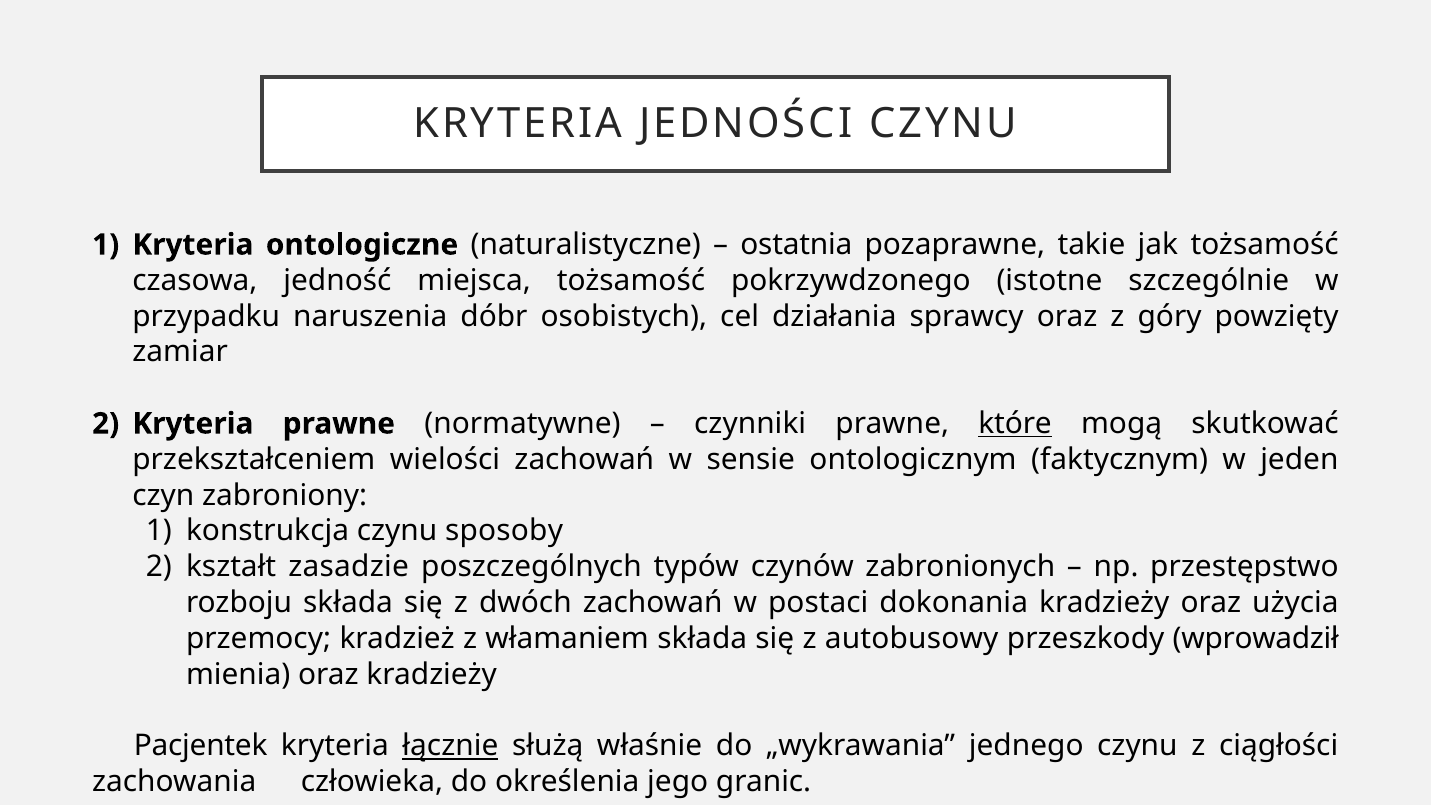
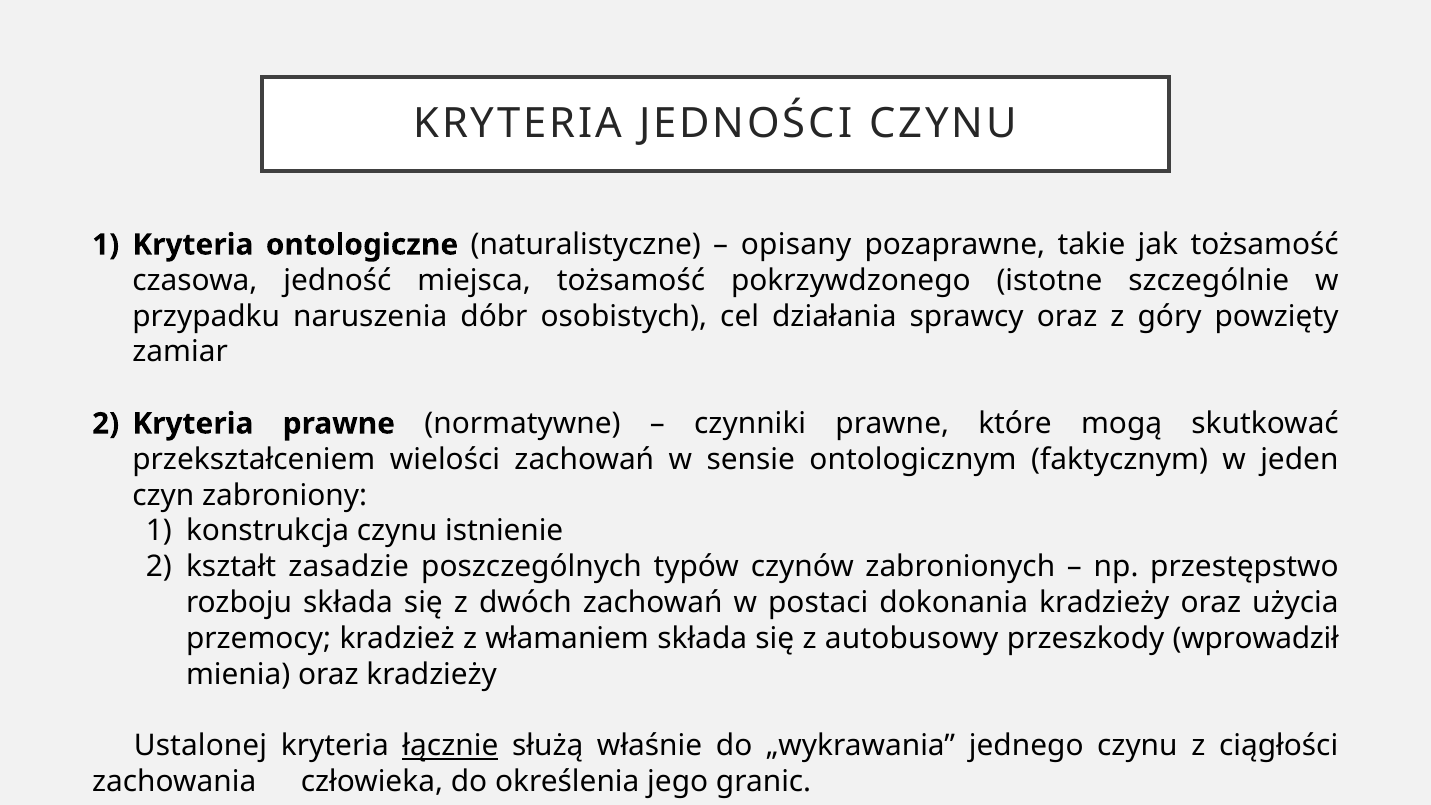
ostatnia: ostatnia -> opisany
które underline: present -> none
sposoby: sposoby -> istnienie
Pacjentek: Pacjentek -> Ustalonej
